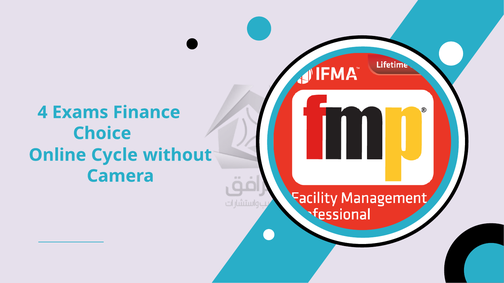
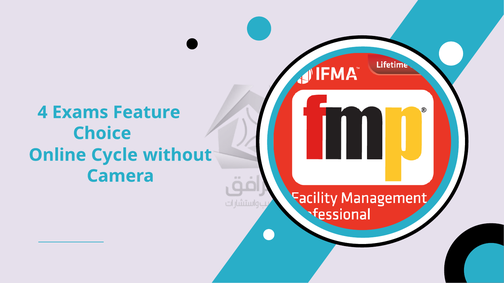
Finance: Finance -> Feature
